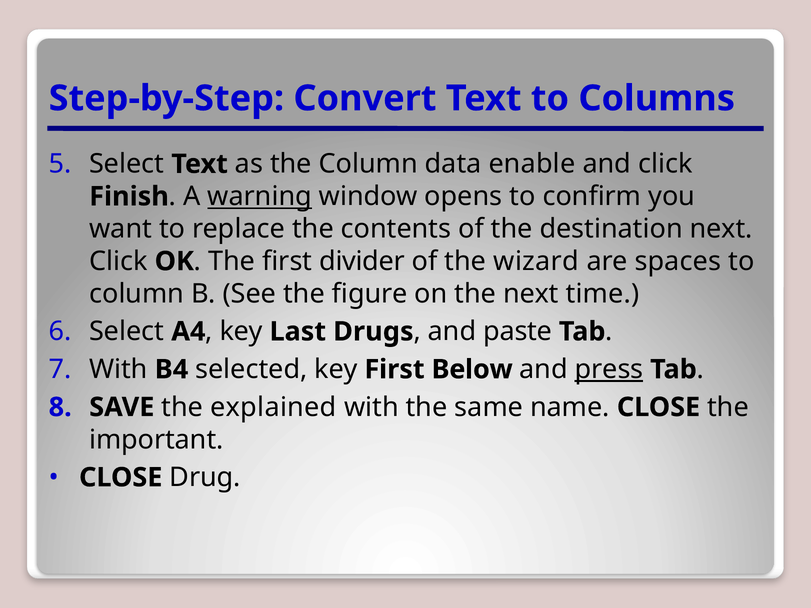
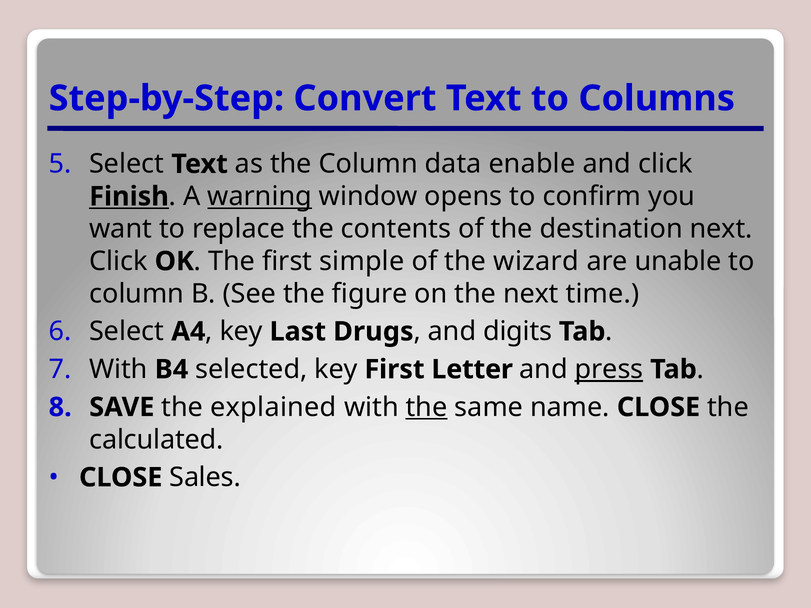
Finish underline: none -> present
divider: divider -> simple
spaces: spaces -> unable
paste: paste -> digits
Below: Below -> Letter
the at (427, 407) underline: none -> present
important: important -> calculated
Drug: Drug -> Sales
